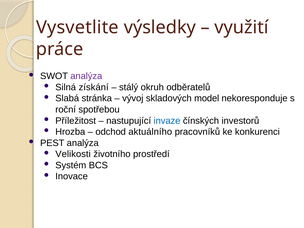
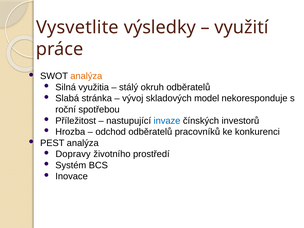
analýza at (86, 76) colour: purple -> orange
získání: získání -> využitia
odchod aktuálního: aktuálního -> odběratelů
Velikosti: Velikosti -> Dopravy
